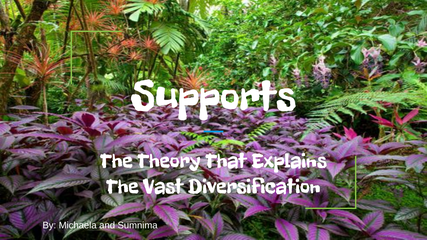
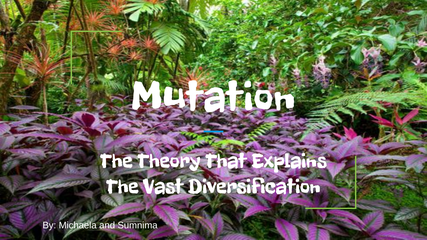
Supports: Supports -> Mutation
